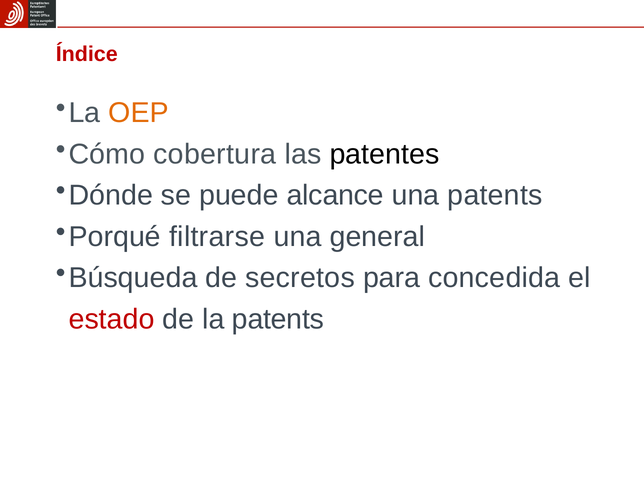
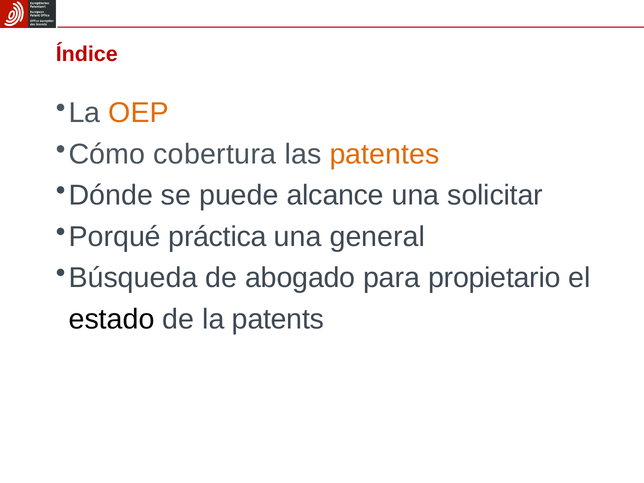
patentes colour: black -> orange
una patents: patents -> solicitar
filtrarse: filtrarse -> práctica
secretos: secretos -> abogado
concedida: concedida -> propietario
estado colour: red -> black
